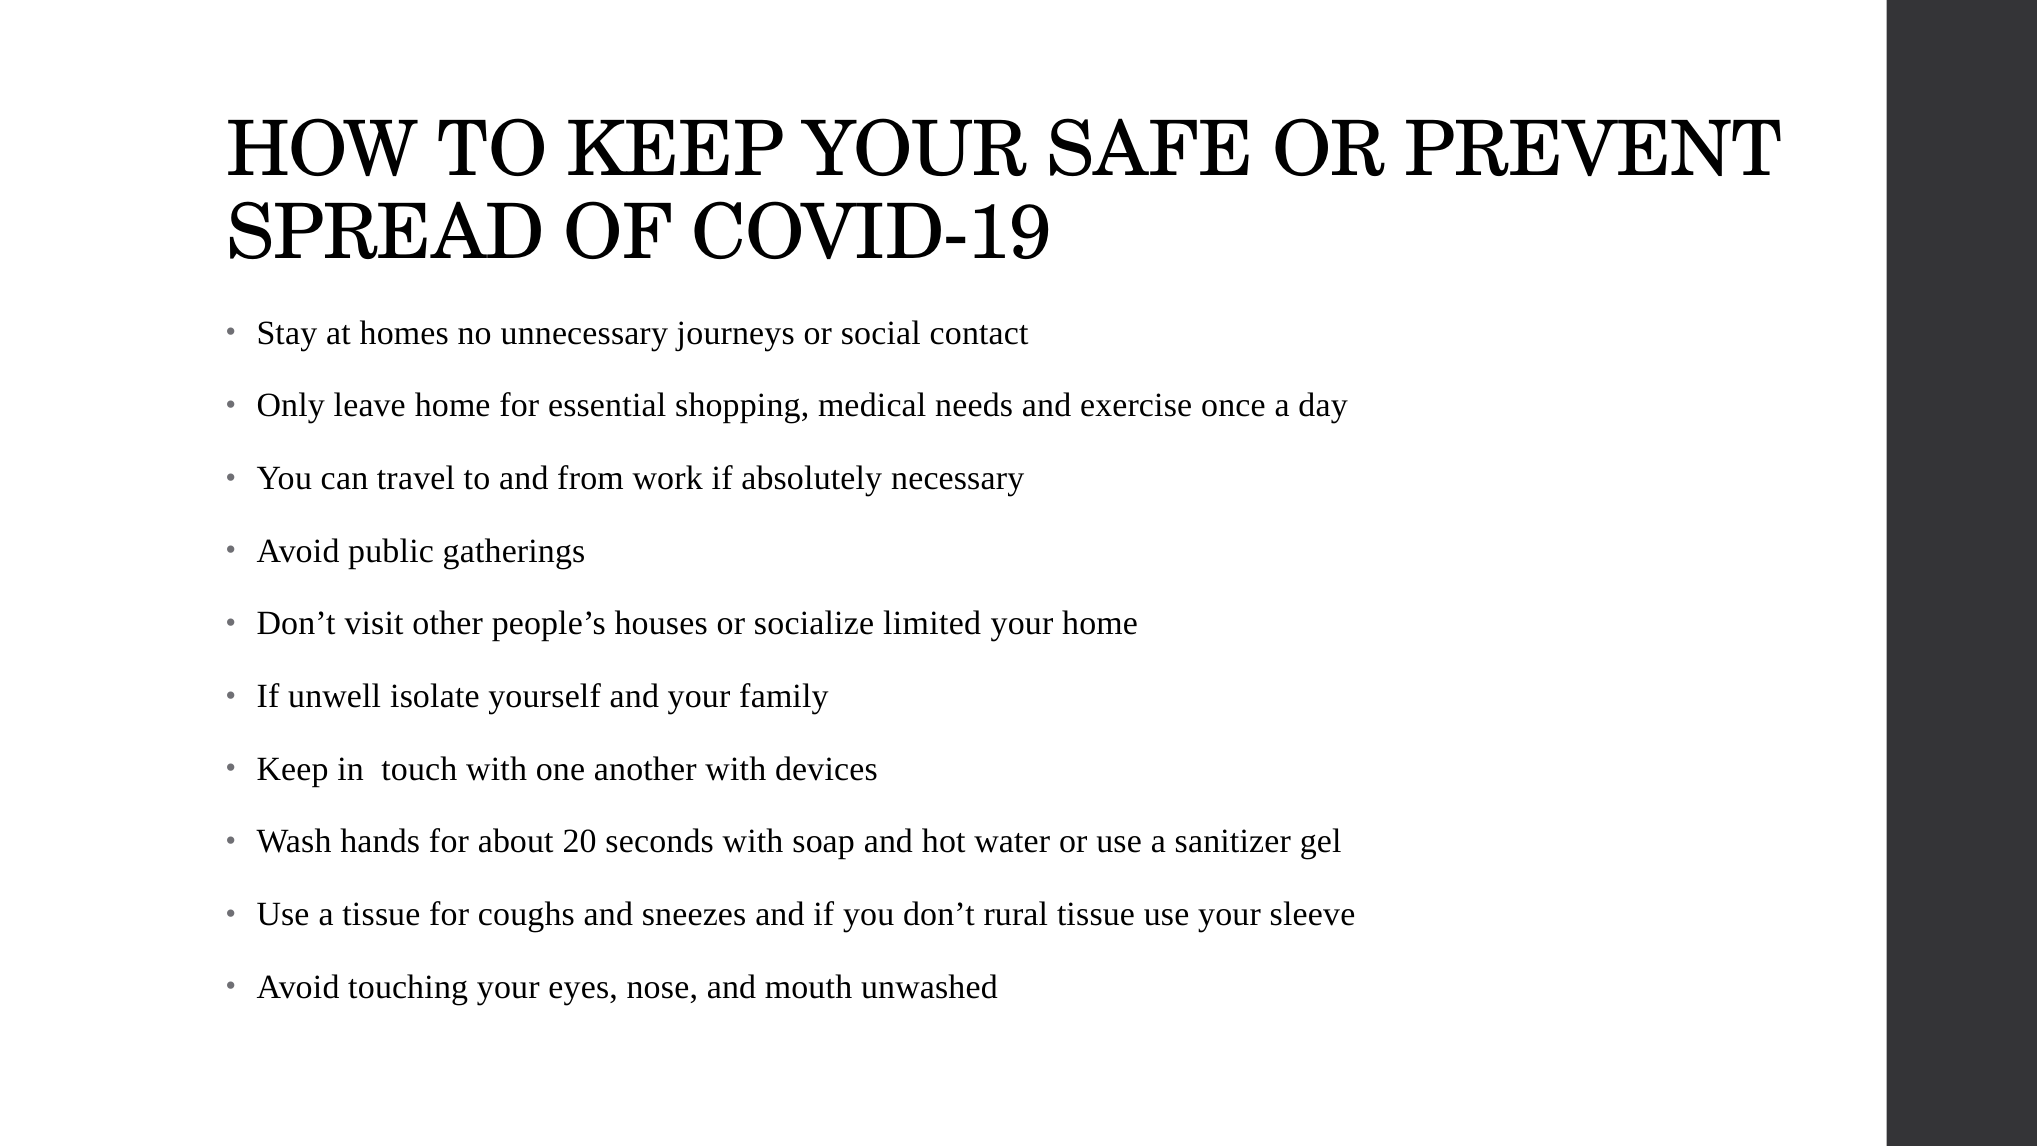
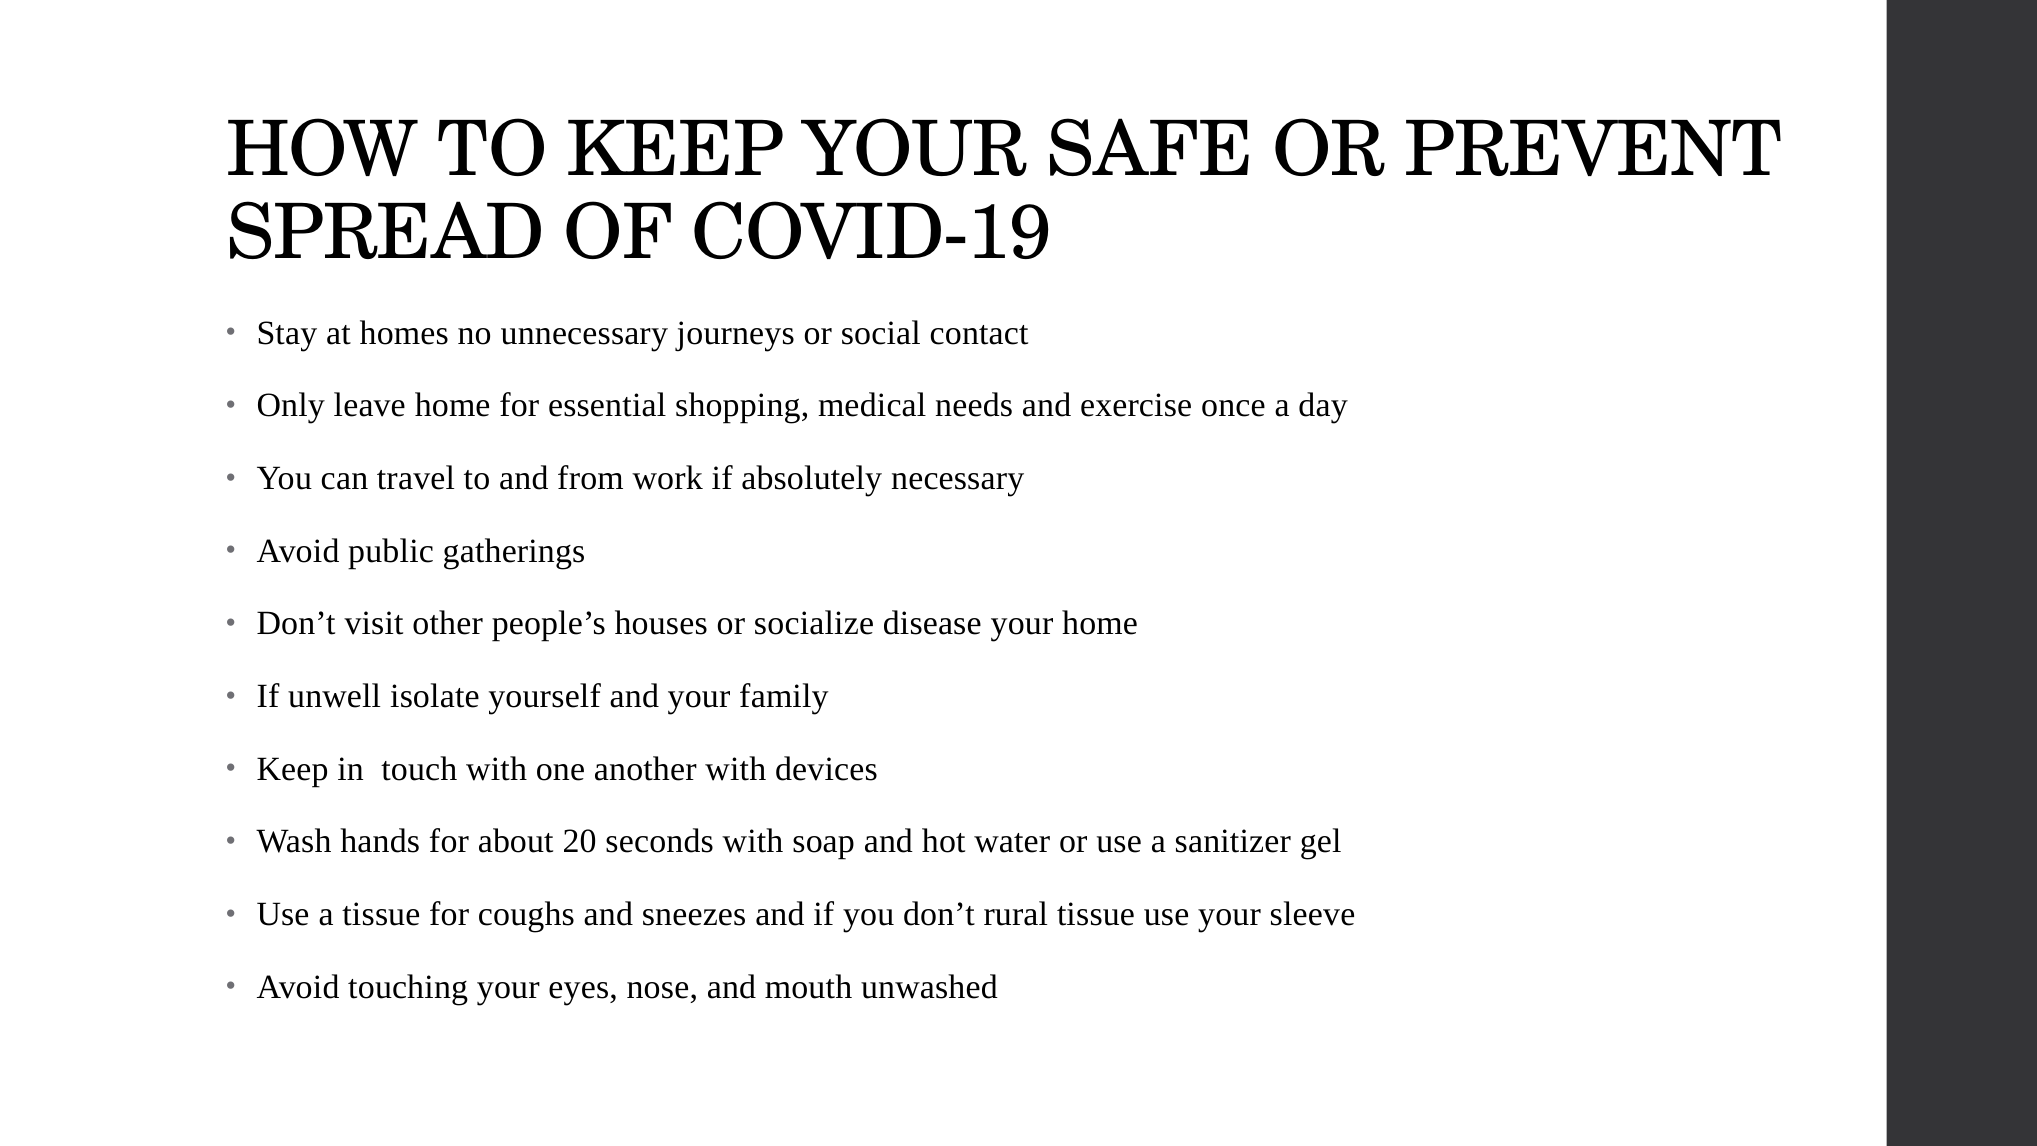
limited: limited -> disease
